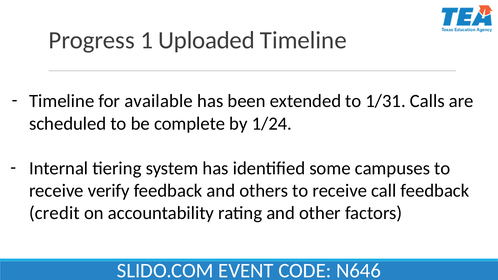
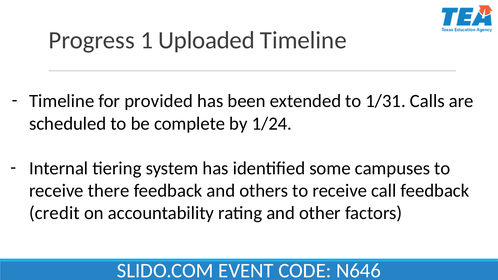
available: available -> provided
verify: verify -> there
